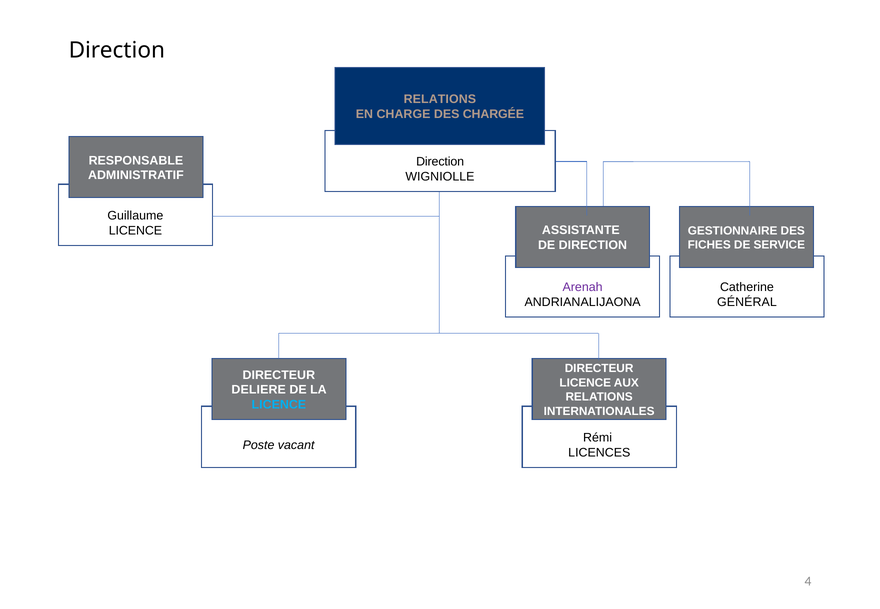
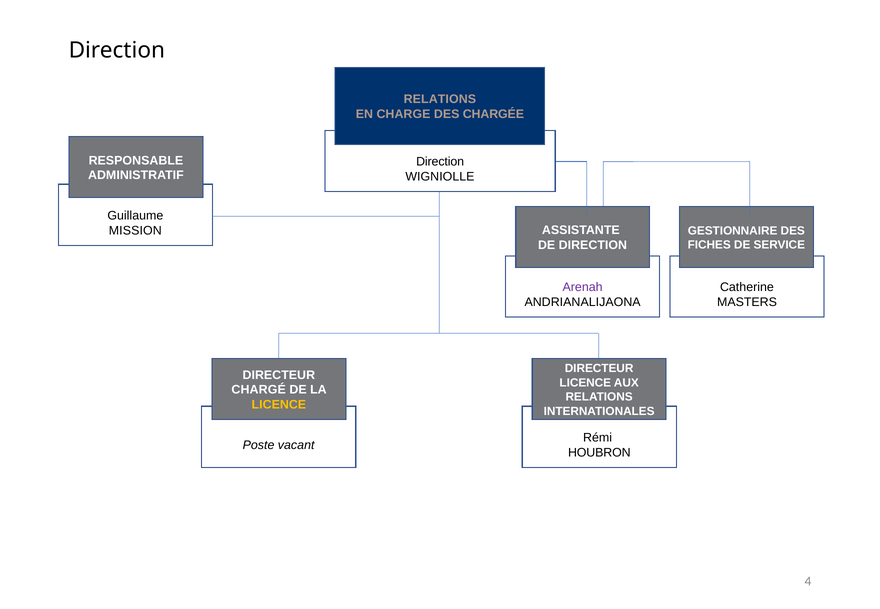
LICENCE at (135, 231): LICENCE -> MISSION
GÉNÉRAL: GÉNÉRAL -> MASTERS
DELIERE: DELIERE -> CHARGÉ
LICENCE at (279, 405) colour: light blue -> yellow
LICENCES: LICENCES -> HOUBRON
